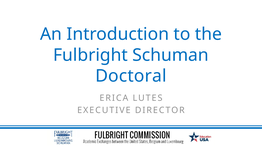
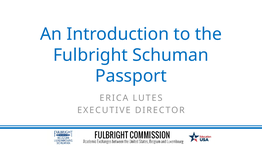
Doctoral: Doctoral -> Passport
